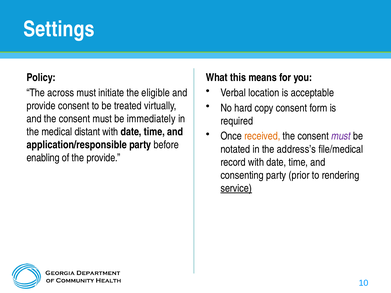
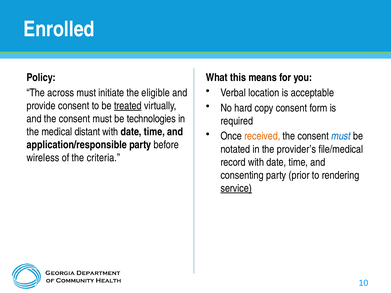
Settings: Settings -> Enrolled
treated underline: none -> present
immediately: immediately -> technologies
must at (341, 136) colour: purple -> blue
address’s: address’s -> provider’s
enabling: enabling -> wireless
the provide: provide -> criteria
